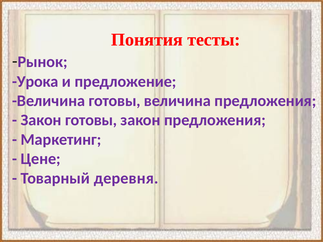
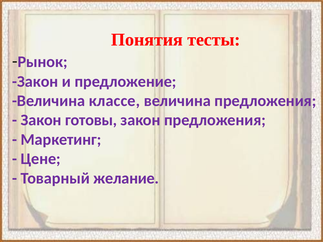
Урока at (35, 82): Урока -> Закон
Величина готовы: готовы -> классе
деревня: деревня -> желание
